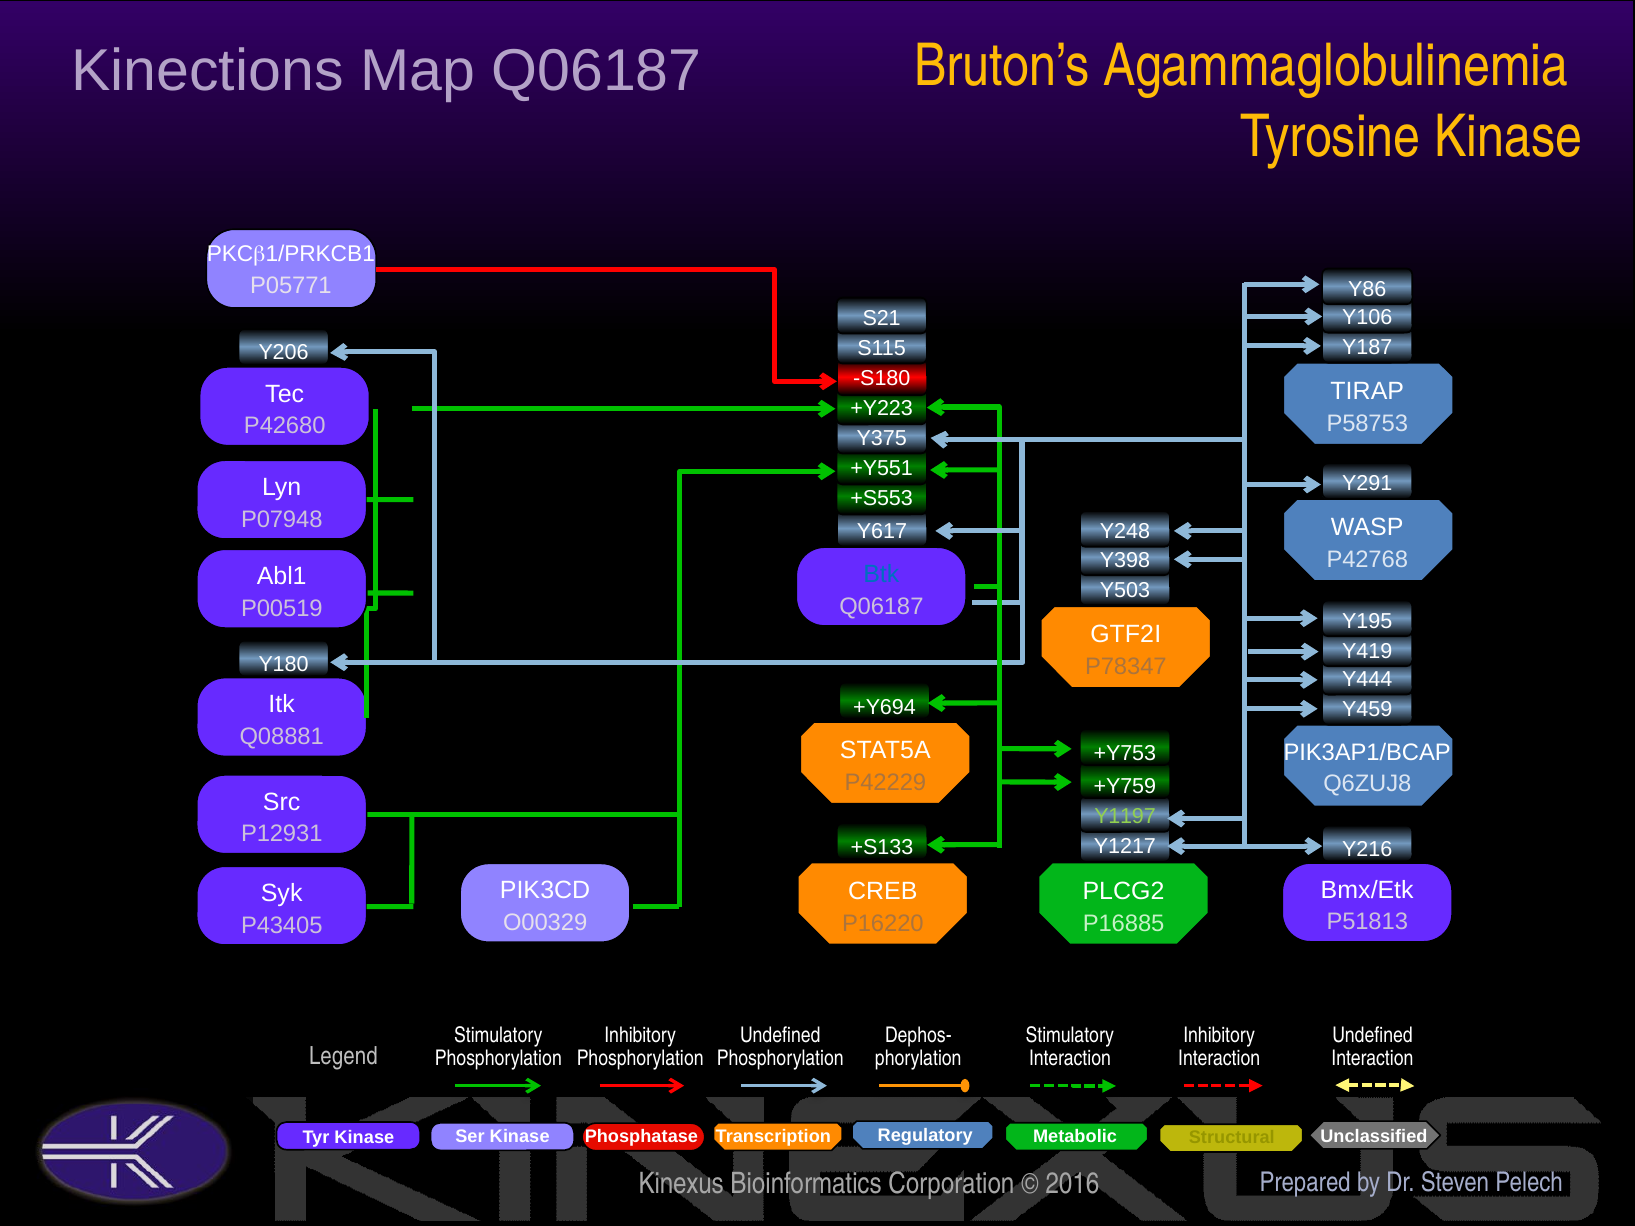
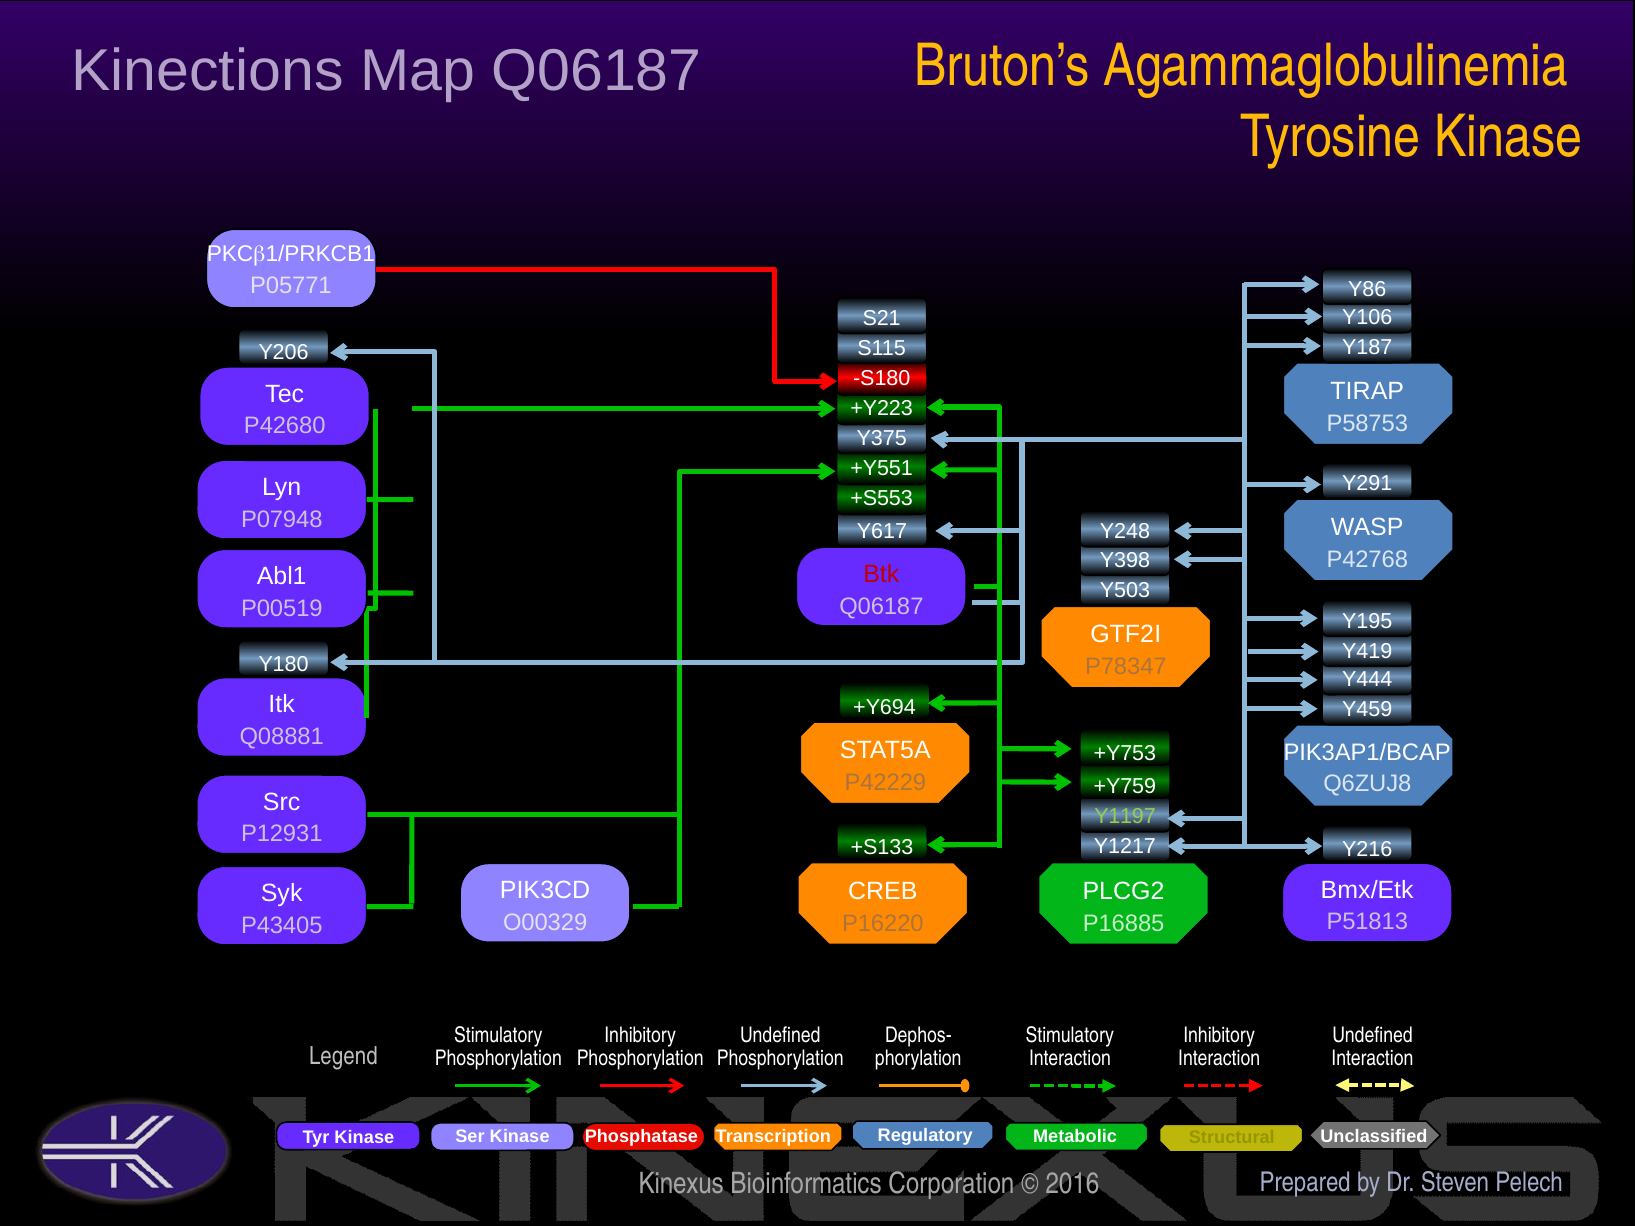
Btk colour: blue -> red
